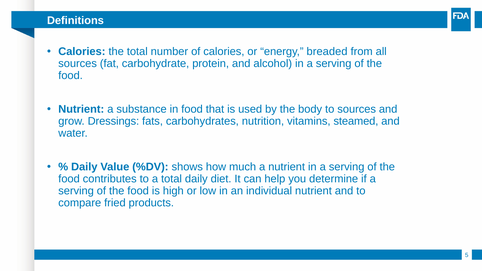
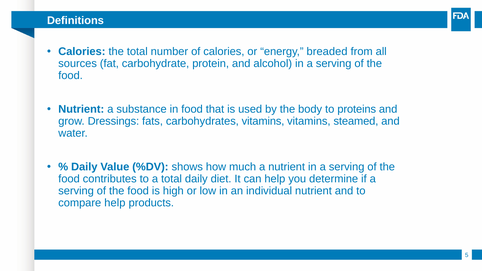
to sources: sources -> proteins
carbohydrates nutrition: nutrition -> vitamins
compare fried: fried -> help
